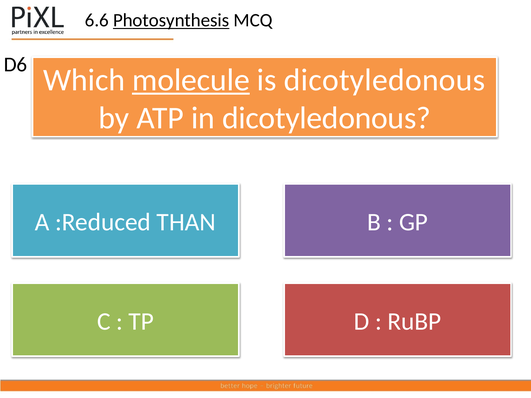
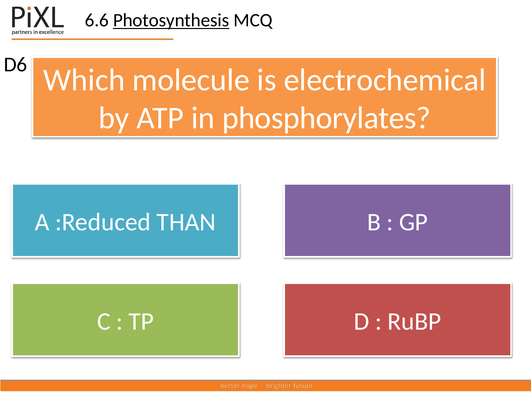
molecule underline: present -> none
is dicotyledonous: dicotyledonous -> electrochemical
in dicotyledonous: dicotyledonous -> phosphorylates
